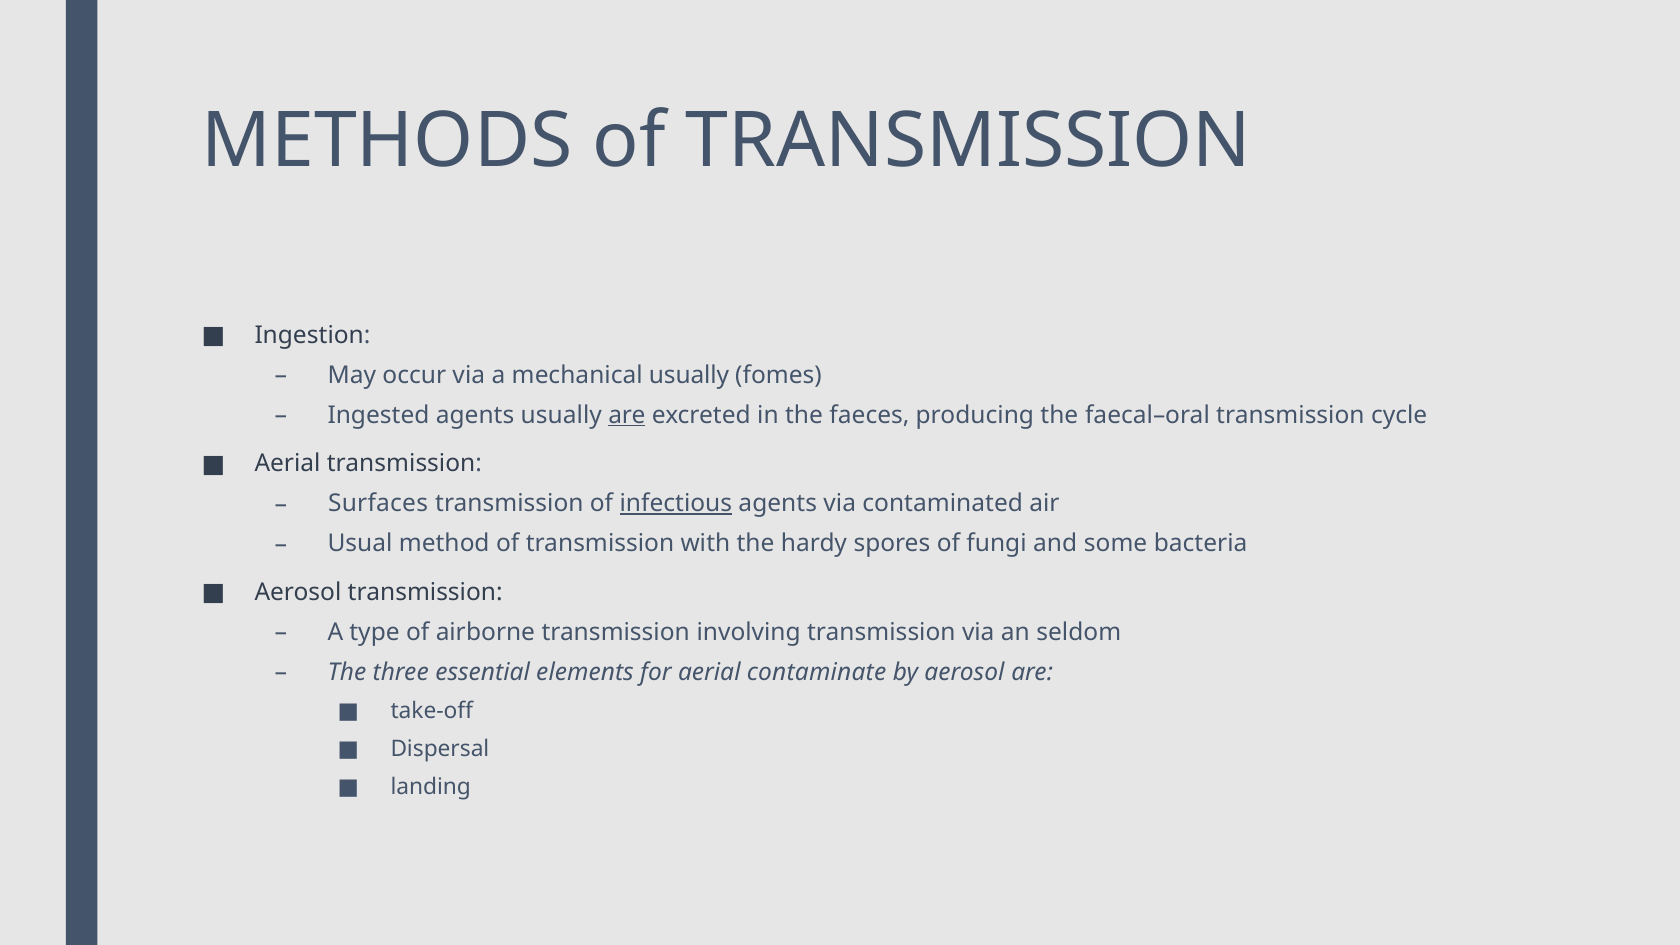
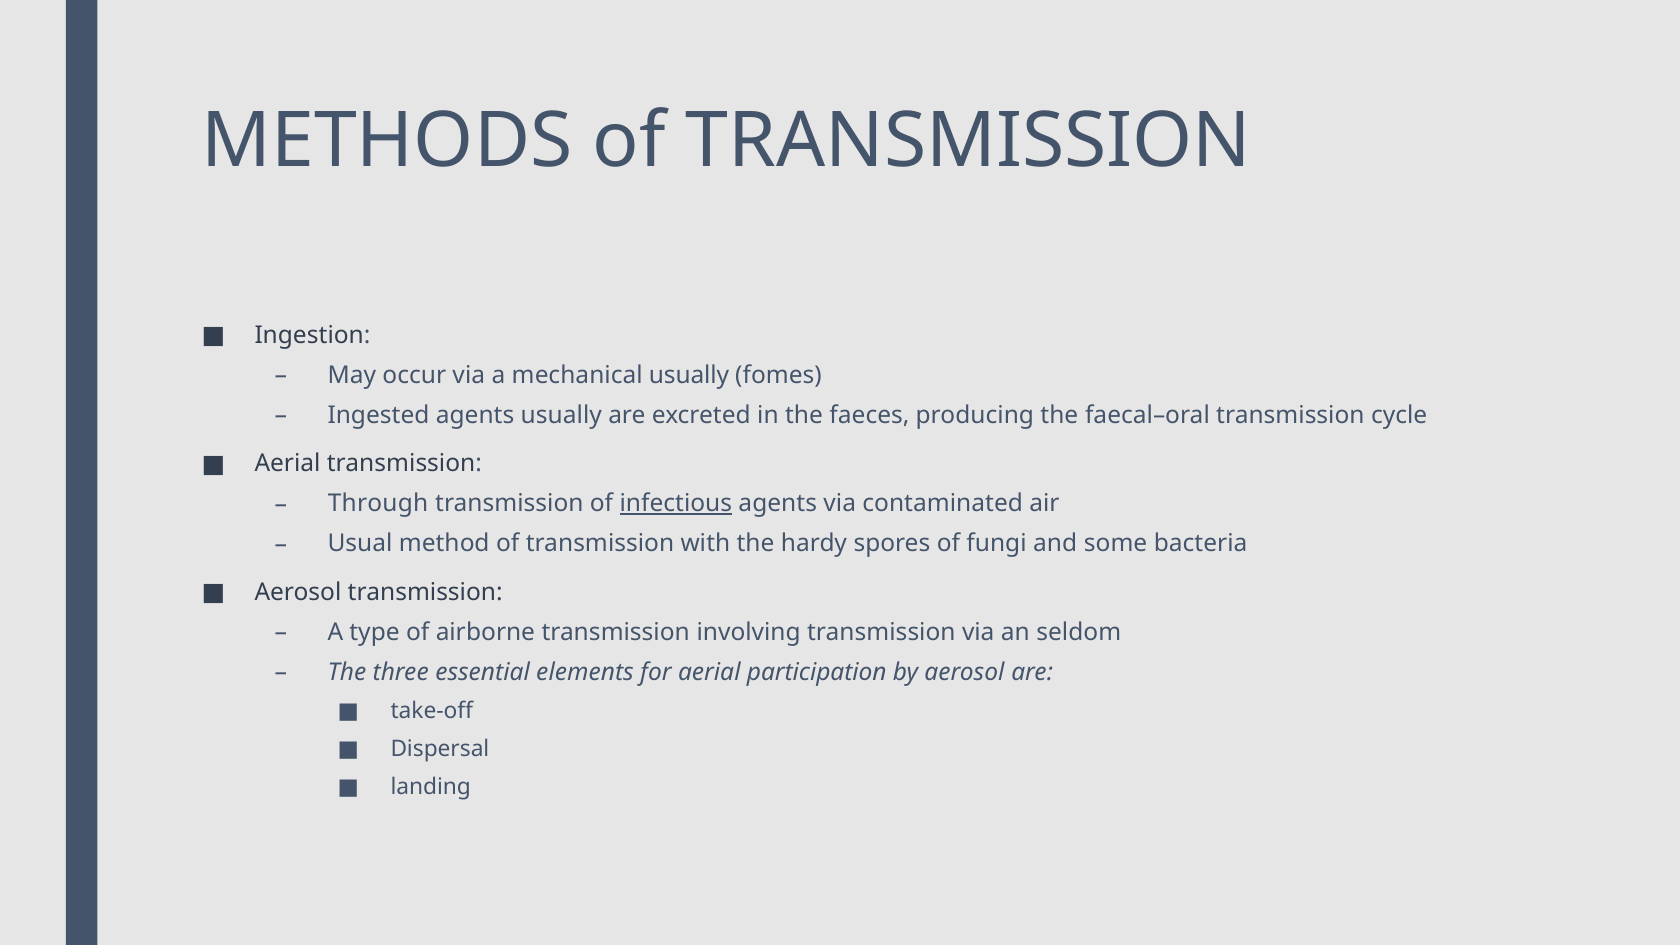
are at (627, 415) underline: present -> none
Surfaces: Surfaces -> Through
contaminate: contaminate -> participation
